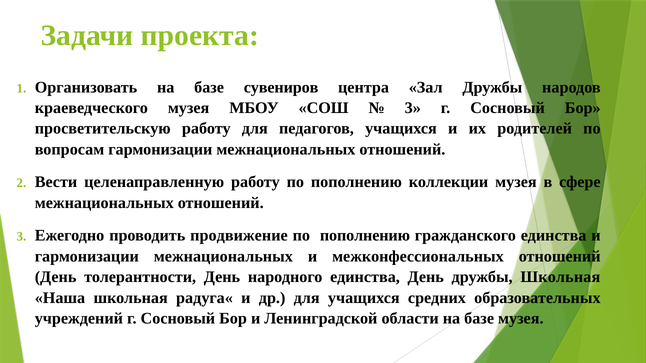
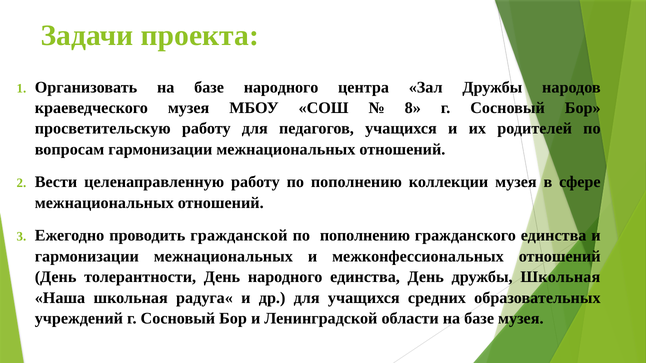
базе сувениров: сувениров -> народного
3 at (413, 108): 3 -> 8
продвижение: продвижение -> гражданской
